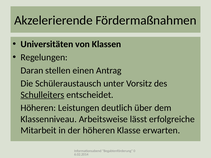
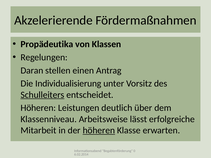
Universitäten: Universitäten -> Propädeutika
Schüleraustausch: Schüleraustausch -> Individualisierung
höheren at (99, 131) underline: none -> present
